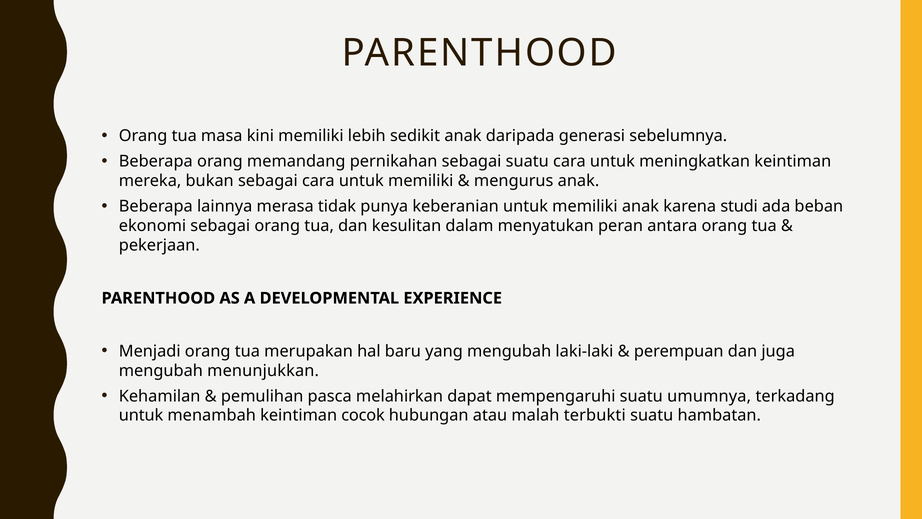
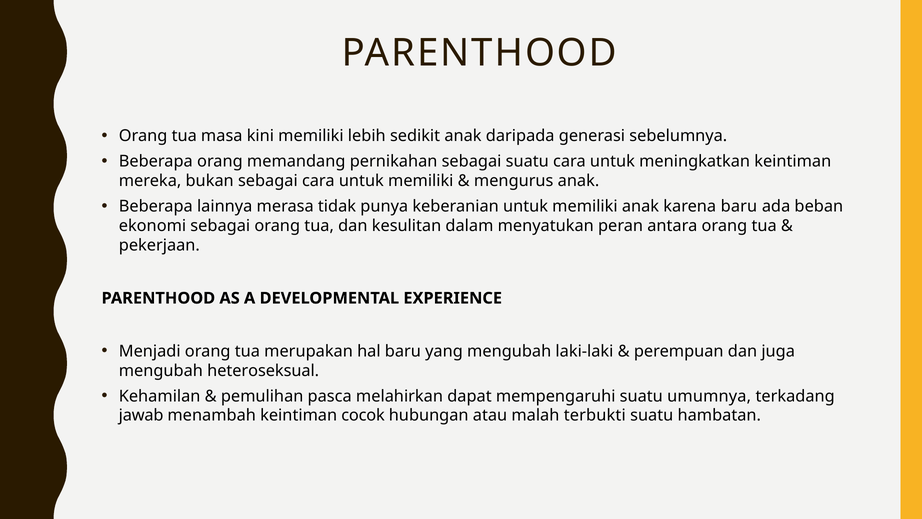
karena studi: studi -> baru
menunjukkan: menunjukkan -> heteroseksual
untuk at (141, 415): untuk -> jawab
